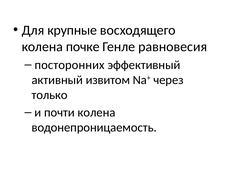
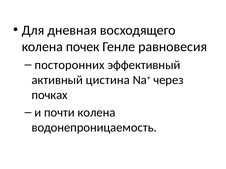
крупные: крупные -> дневная
почке: почке -> почек
извитом: извитом -> цистина
только: только -> почках
